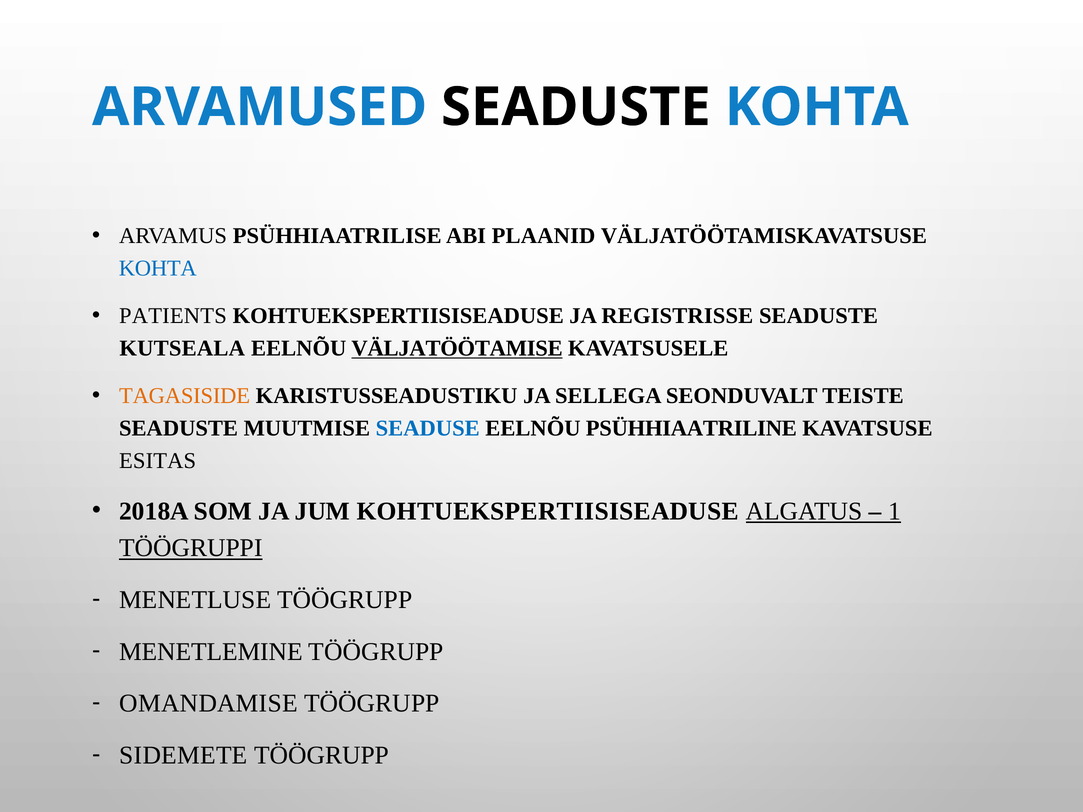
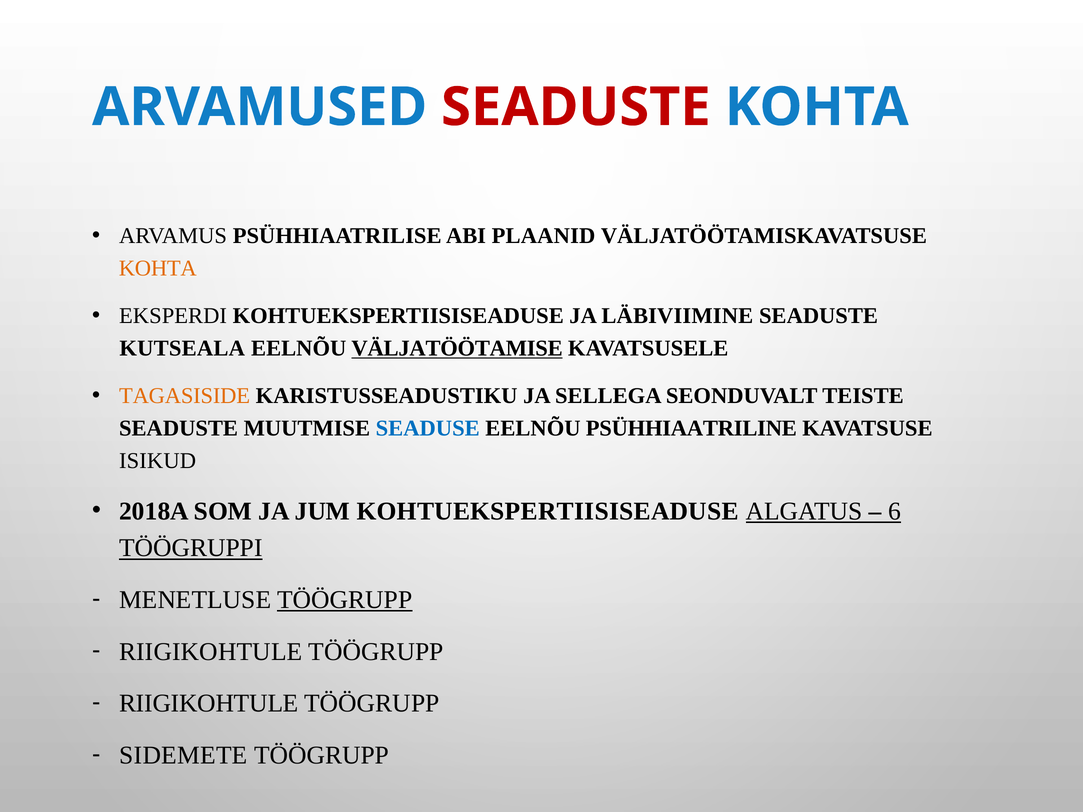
SEADUSTE at (576, 107) colour: black -> red
KOHTA at (158, 268) colour: blue -> orange
PATIENTS: PATIENTS -> EKSPERDI
REGISTRISSE: REGISTRISSE -> LÄBIVIIMINE
ESITAS: ESITAS -> ISIKUD
1: 1 -> 6
TÖÖGRUPP at (345, 600) underline: none -> present
MENETLEMINE at (211, 652): MENETLEMINE -> RIIGIKOHTULE
OMANDAMISE at (209, 704): OMANDAMISE -> RIIGIKOHTULE
